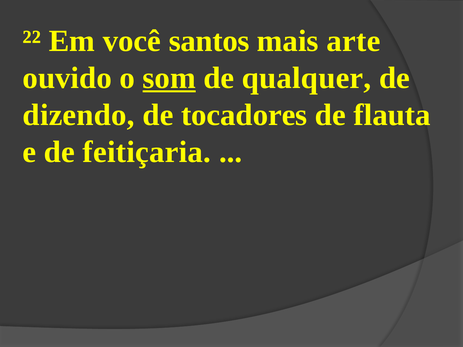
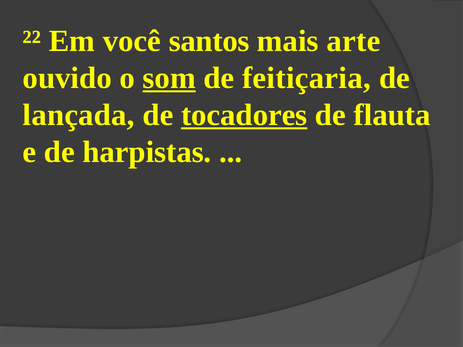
qualquer: qualquer -> feitiçaria
dizendo: dizendo -> lançada
tocadores underline: none -> present
feitiçaria: feitiçaria -> harpistas
